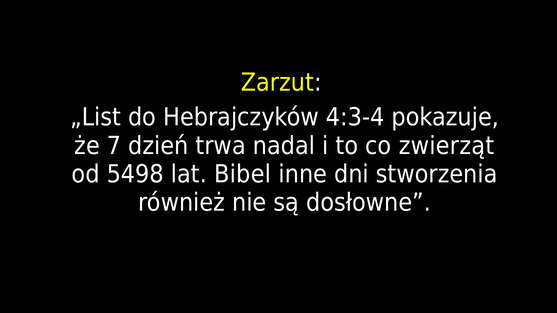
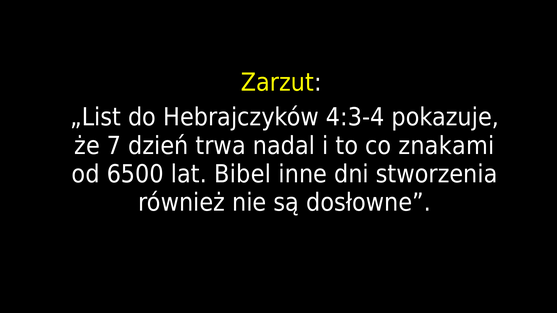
zwierząt: zwierząt -> znakami
5498: 5498 -> 6500
